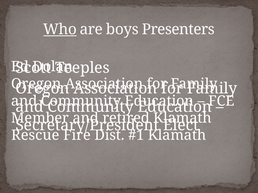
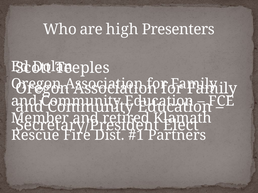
Who underline: present -> none
boys: boys -> high
Klamath at (177, 136): Klamath -> Partners
